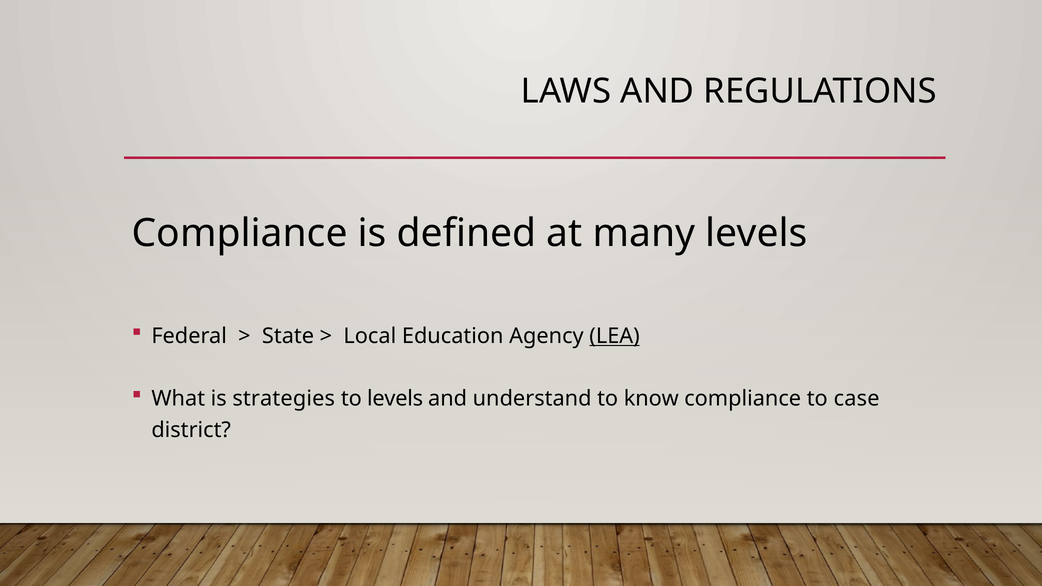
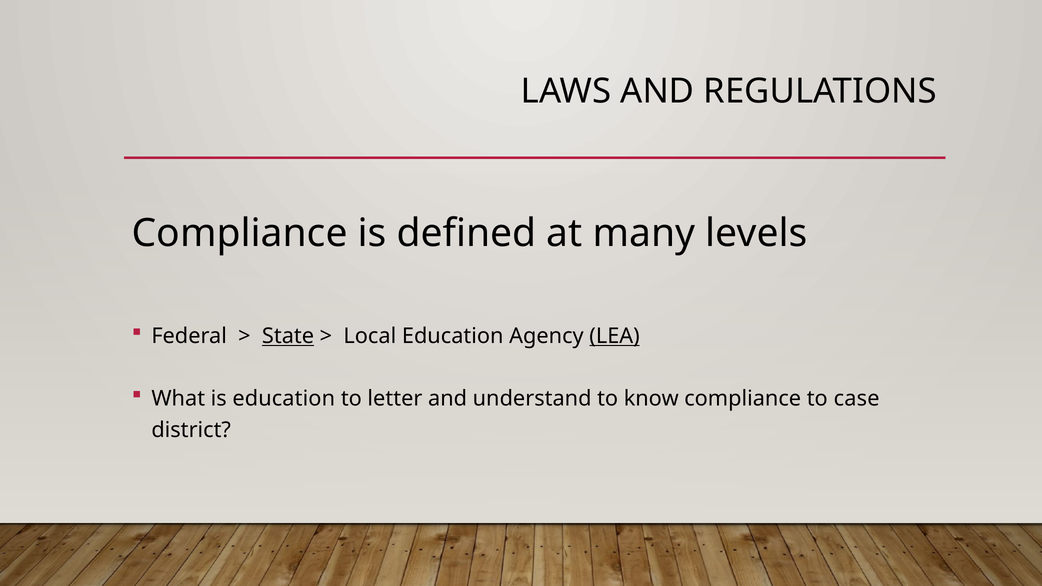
State underline: none -> present
is strategies: strategies -> education
to levels: levels -> letter
